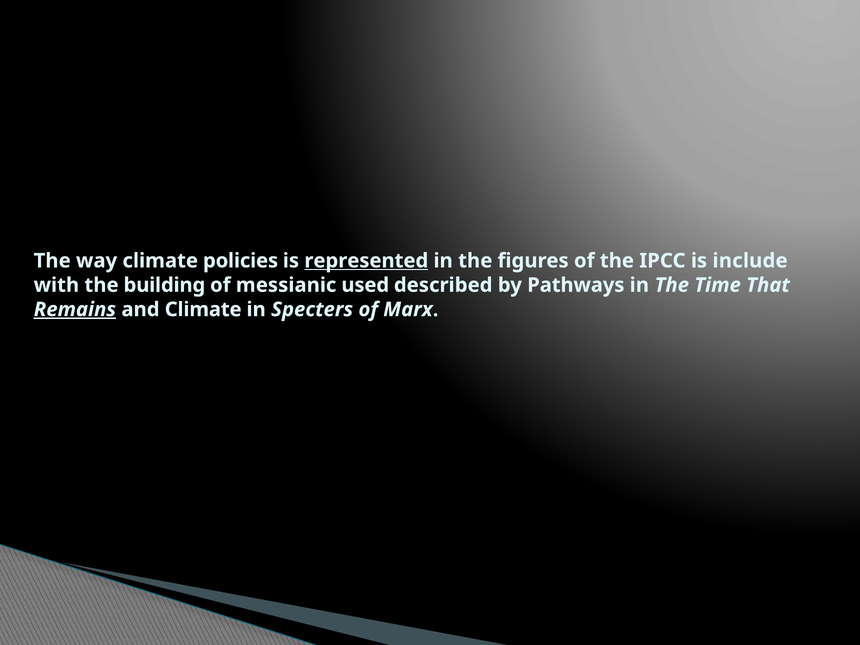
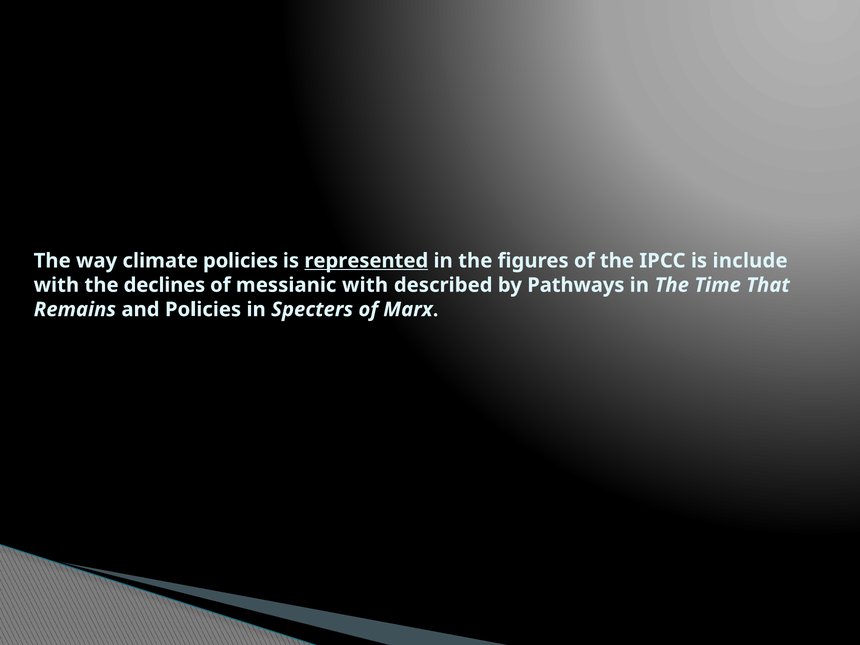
building: building -> declines
messianic used: used -> with
Remains underline: present -> none
and Climate: Climate -> Policies
